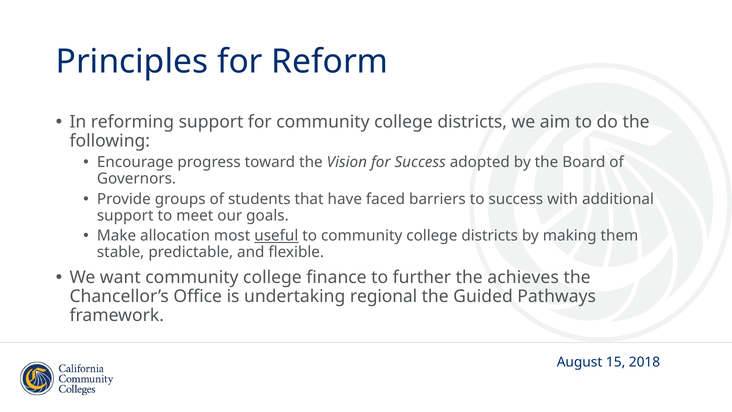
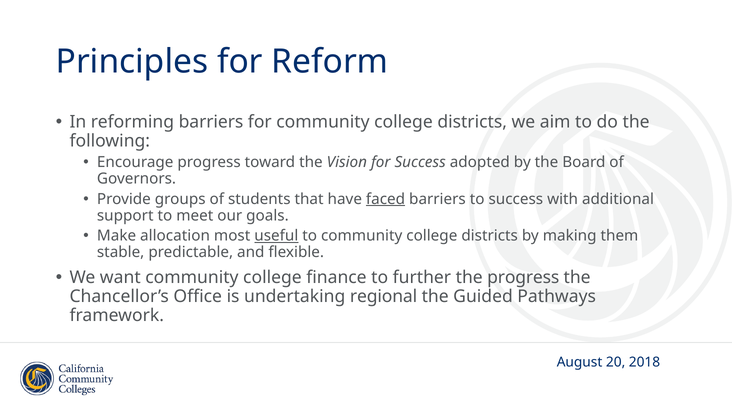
reforming support: support -> barriers
faced underline: none -> present
the achieves: achieves -> progress
15: 15 -> 20
